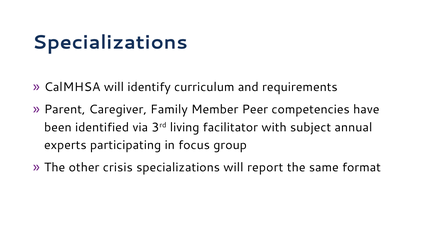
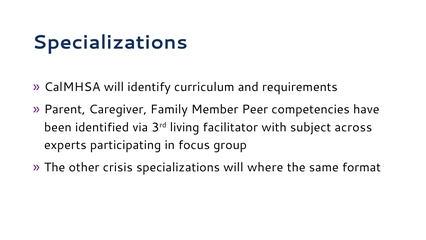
annual: annual -> across
report: report -> where
